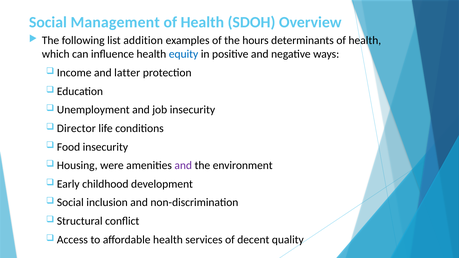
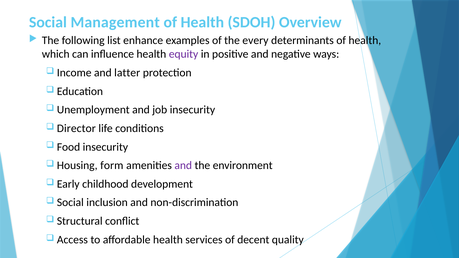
addition: addition -> enhance
hours: hours -> every
equity colour: blue -> purple
were: were -> form
